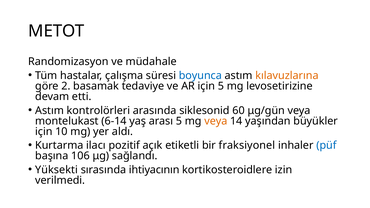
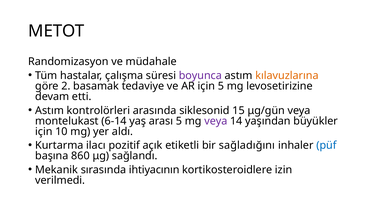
boyunca colour: blue -> purple
60: 60 -> 15
veya at (216, 121) colour: orange -> purple
fraksiyonel: fraksiyonel -> sağladığını
106: 106 -> 860
Yüksekti: Yüksekti -> Mekanik
